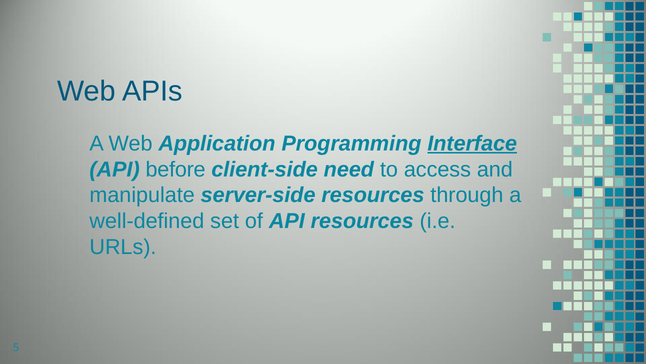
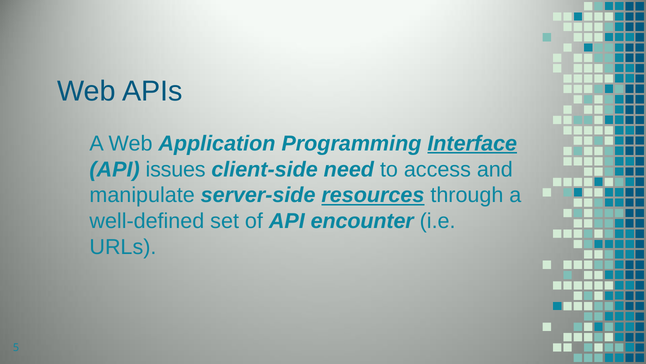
before: before -> issues
resources at (373, 195) underline: none -> present
API resources: resources -> encounter
